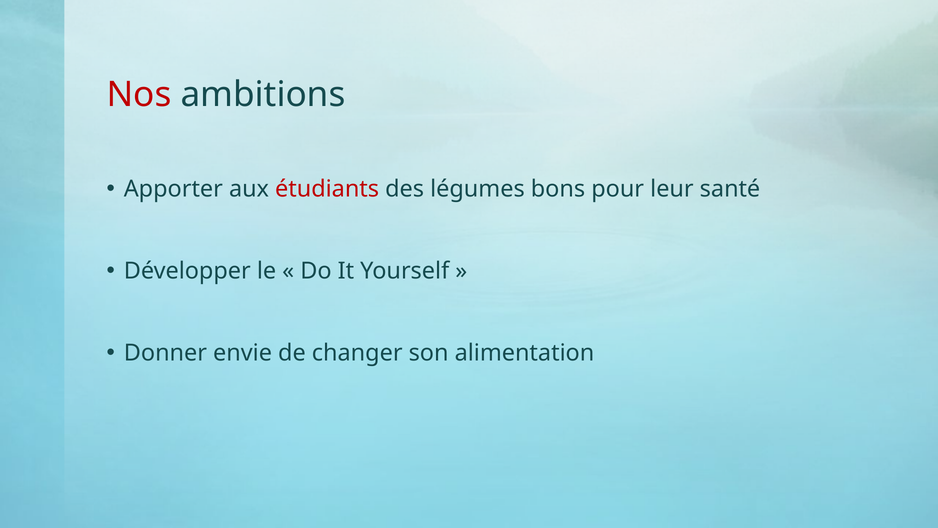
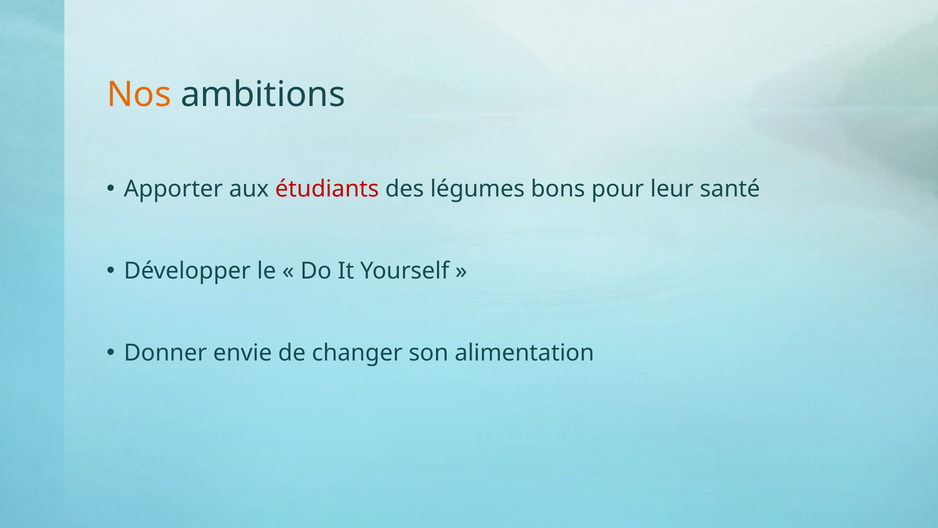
Nos colour: red -> orange
